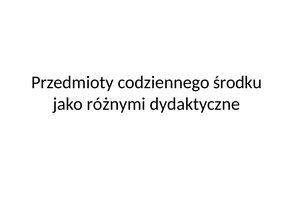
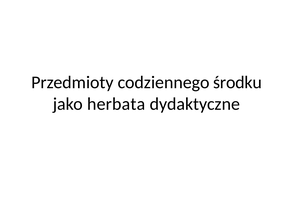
różnymi: różnymi -> herbata
